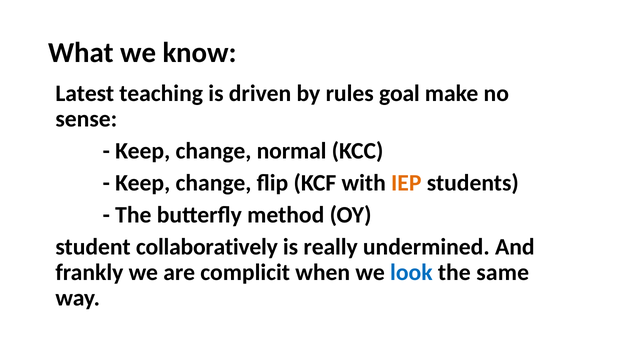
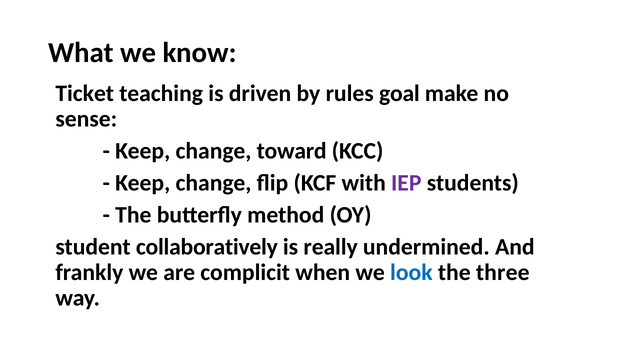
Latest: Latest -> Ticket
normal: normal -> toward
IEP colour: orange -> purple
same: same -> three
